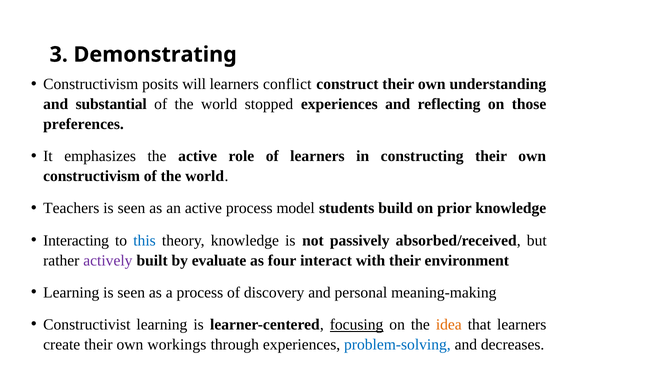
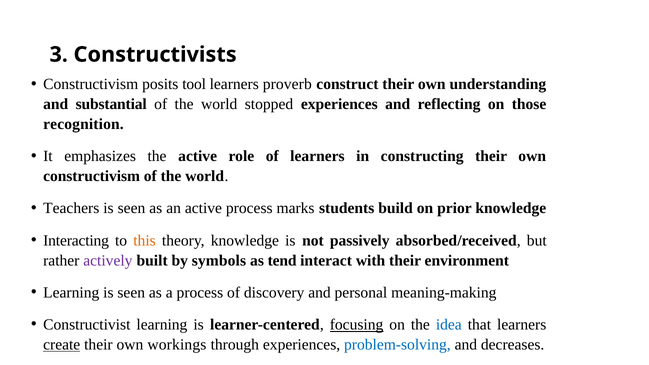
Demonstrating: Demonstrating -> Constructivists
will: will -> tool
conflict: conflict -> proverb
preferences: preferences -> recognition
model: model -> marks
this colour: blue -> orange
evaluate: evaluate -> symbols
four: four -> tend
idea colour: orange -> blue
create underline: none -> present
